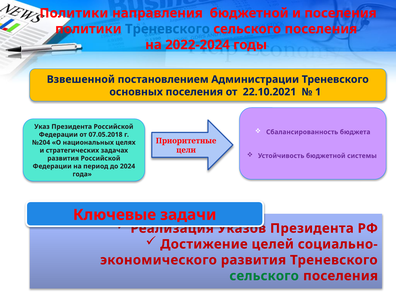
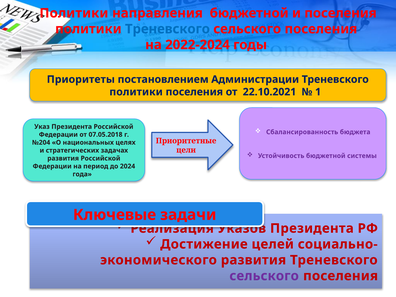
Взвешенной: Взвешенной -> Приоритеты
основных at (136, 92): основных -> политики
сельского at (264, 276) colour: green -> purple
